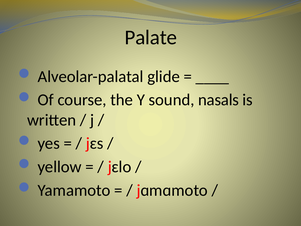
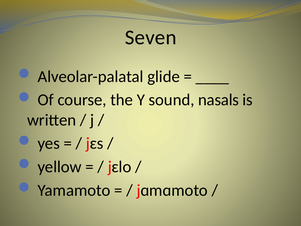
Palate: Palate -> Seven
